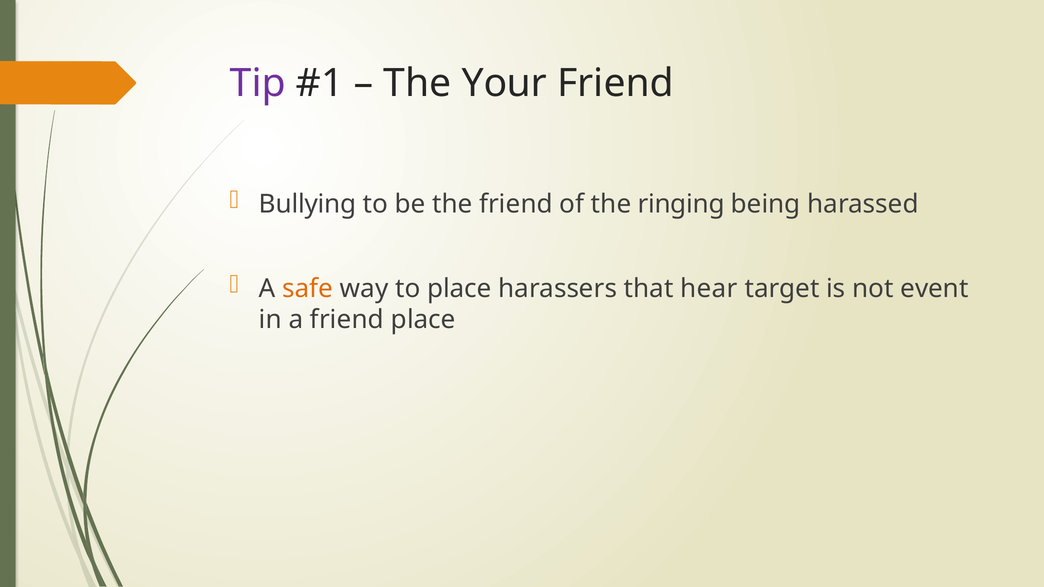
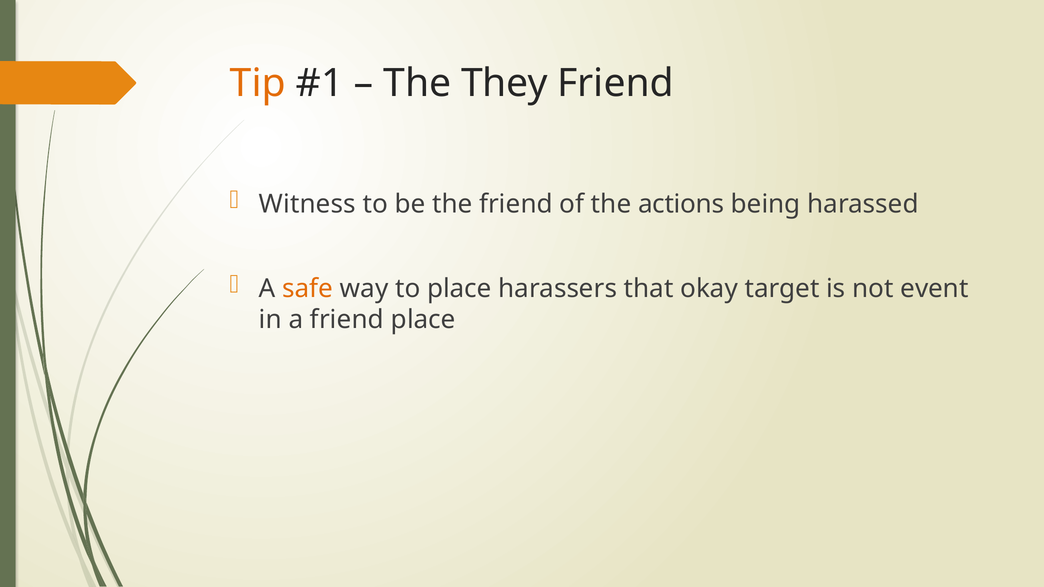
Tip colour: purple -> orange
Your: Your -> They
Bullying: Bullying -> Witness
ringing: ringing -> actions
hear: hear -> okay
